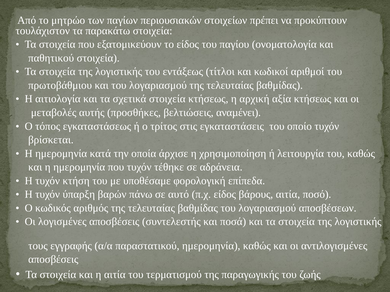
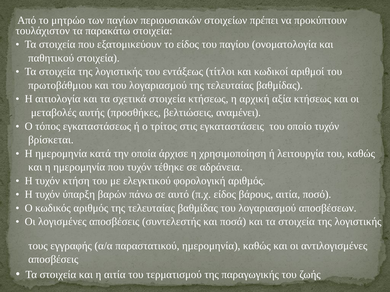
υποθέσαμε: υποθέσαμε -> ελεγκτικού
φορολογική επίπεδα: επίπεδα -> αριθµός
